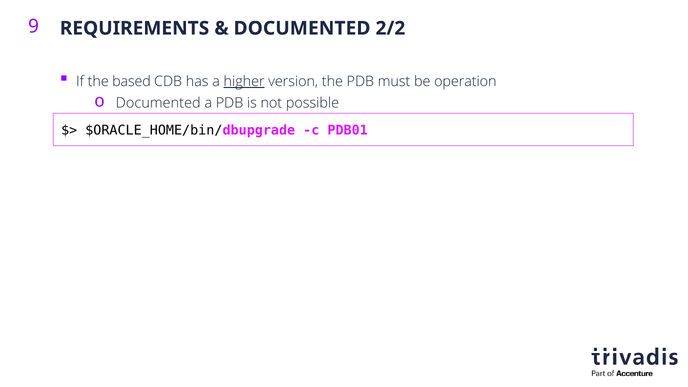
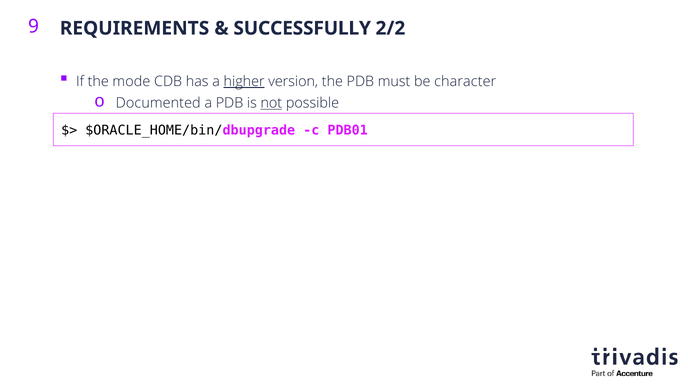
DOCUMENTED at (302, 28): DOCUMENTED -> SUCCESSFULLY
based: based -> mode
operation: operation -> character
not underline: none -> present
